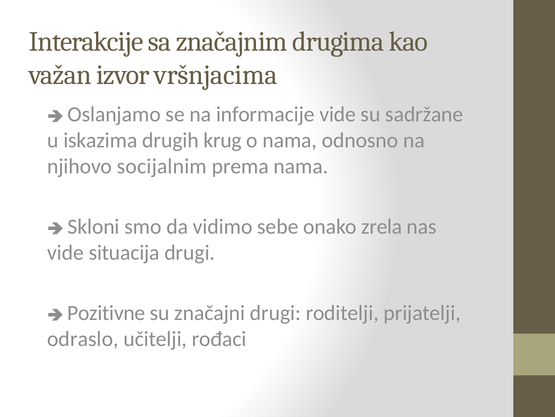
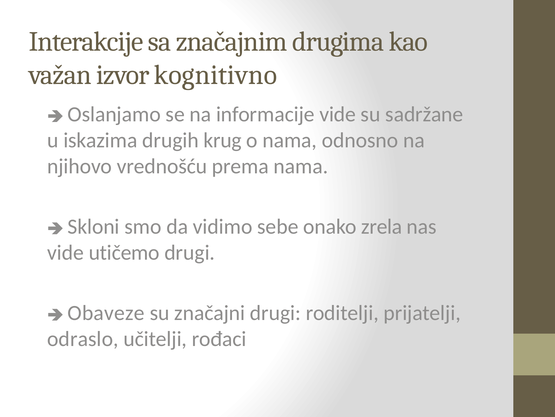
vršnjacima: vršnjacima -> kognitivno
socijalnim: socijalnim -> vrednošću
situacija: situacija -> utičemo
Pozitivne: Pozitivne -> Obaveze
